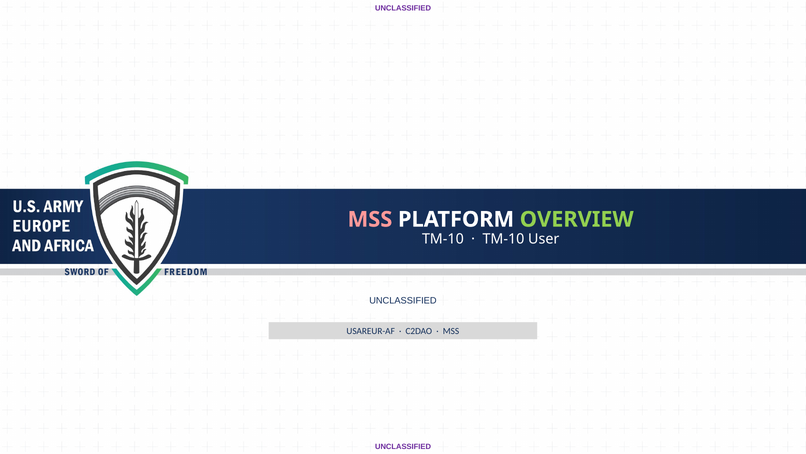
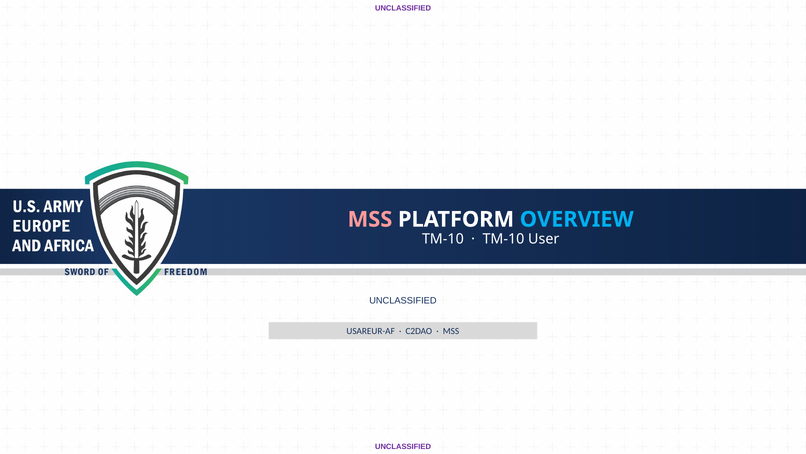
OVERVIEW colour: light green -> light blue
